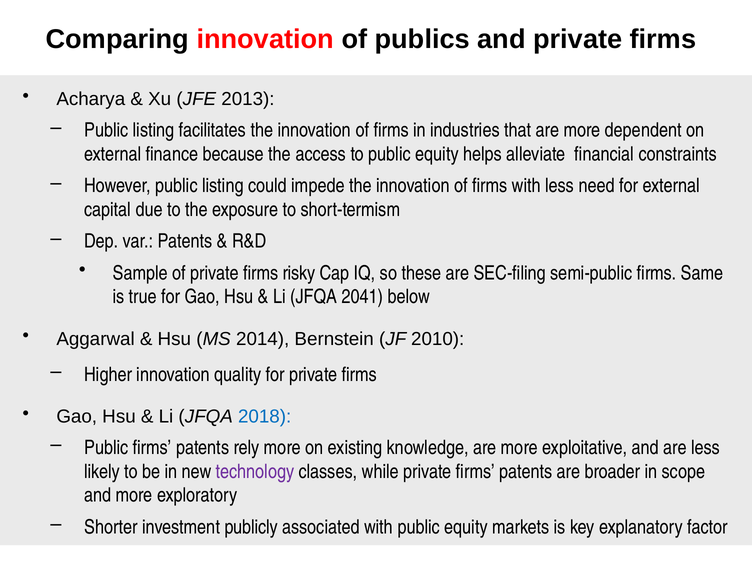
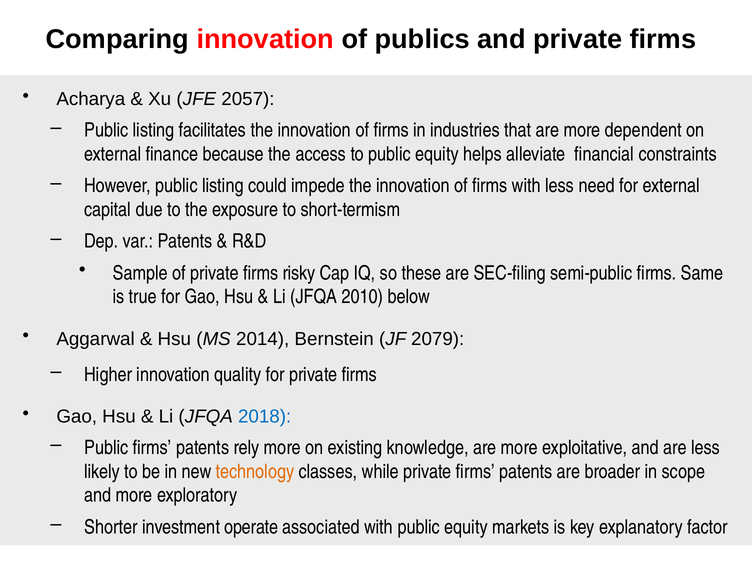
2013: 2013 -> 2057
2041: 2041 -> 2010
2010: 2010 -> 2079
technology colour: purple -> orange
publicly: publicly -> operate
